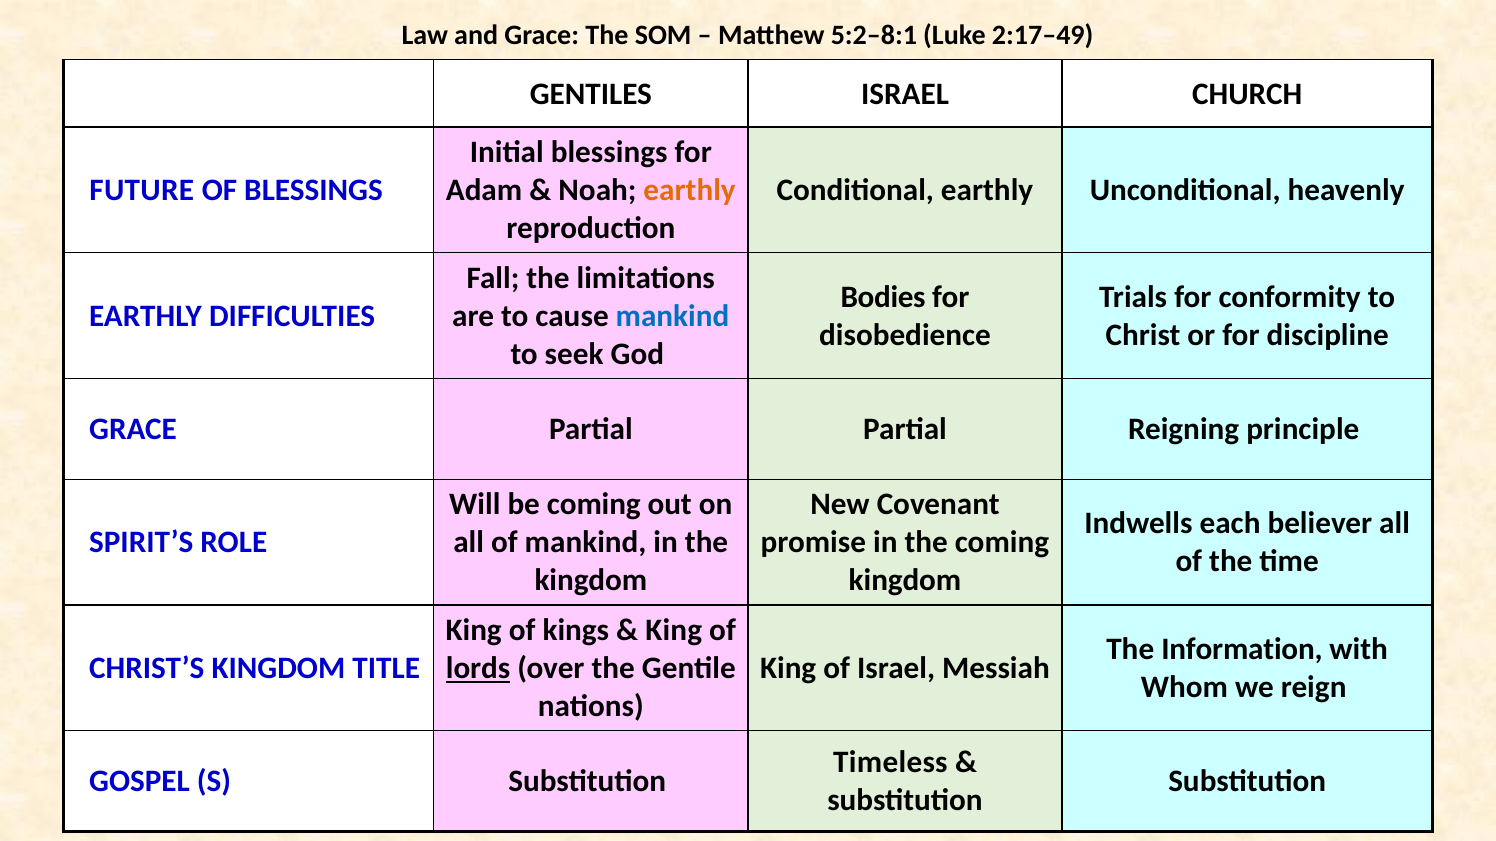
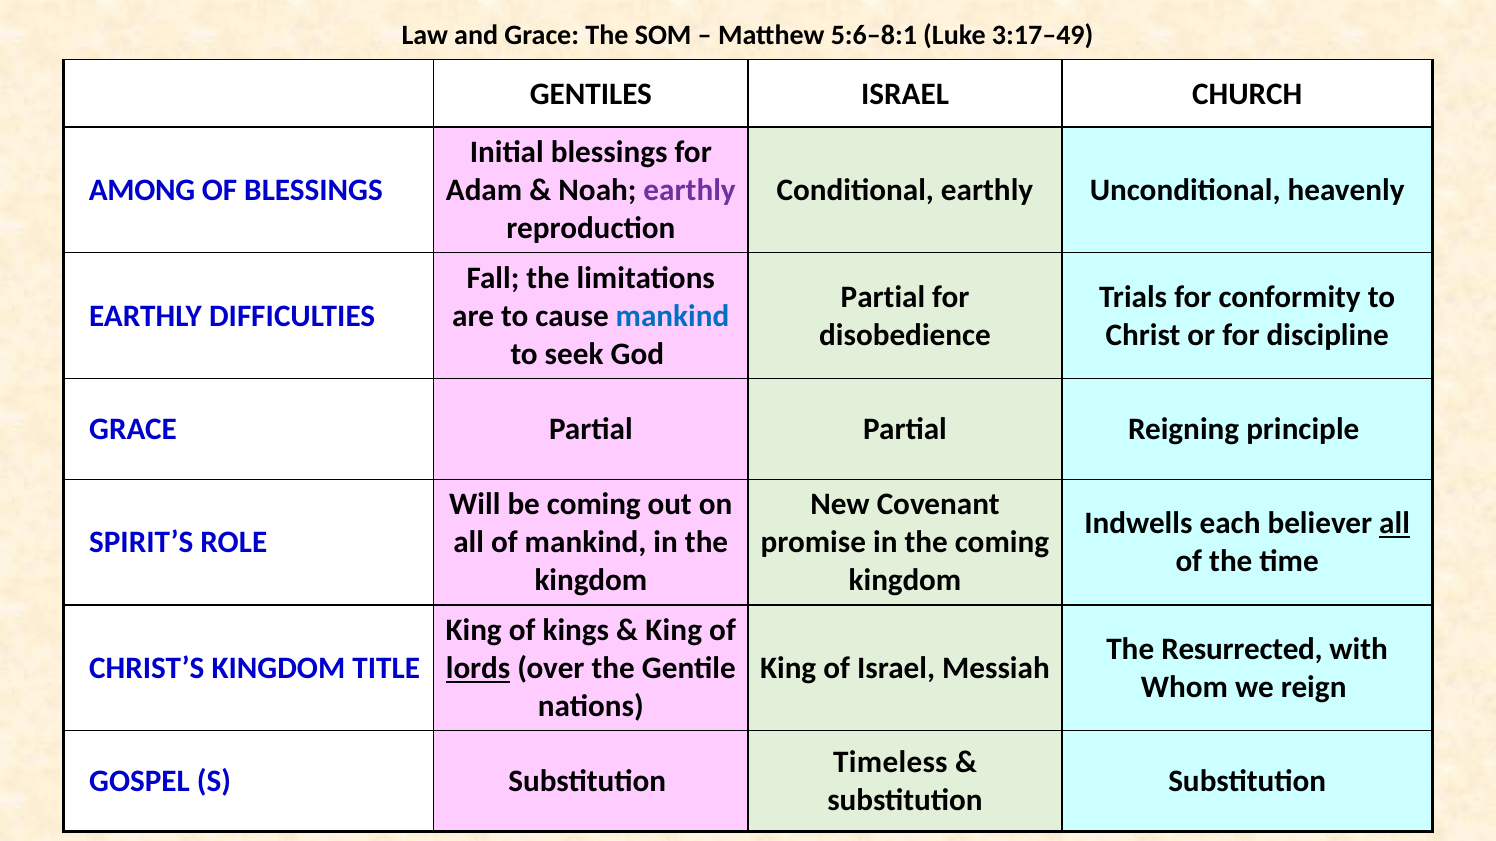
5:2–8:1: 5:2–8:1 -> 5:6–8:1
2:17–49: 2:17–49 -> 3:17–49
FUTURE: FUTURE -> AMONG
earthly at (690, 190) colour: orange -> purple
Bodies at (883, 297): Bodies -> Partial
all at (1395, 524) underline: none -> present
Information: Information -> Resurrected
